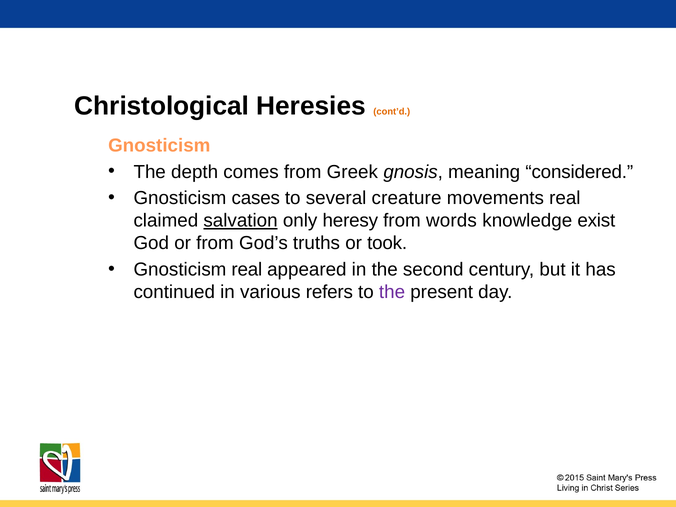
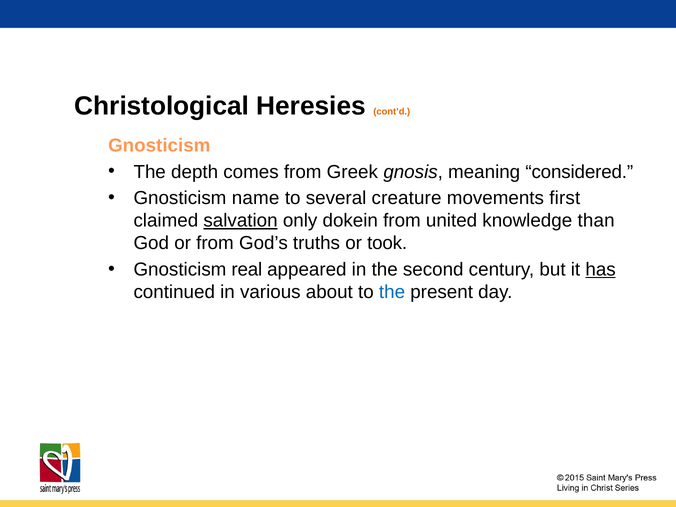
cases: cases -> name
movements real: real -> first
heresy: heresy -> dokein
words: words -> united
exist: exist -> than
has underline: none -> present
refers: refers -> about
the at (392, 292) colour: purple -> blue
